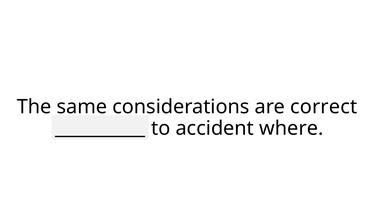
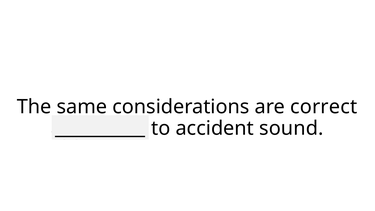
where: where -> sound
